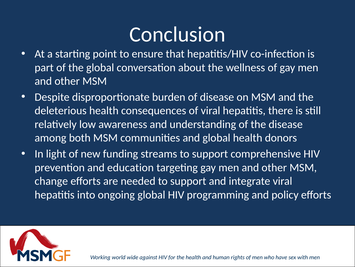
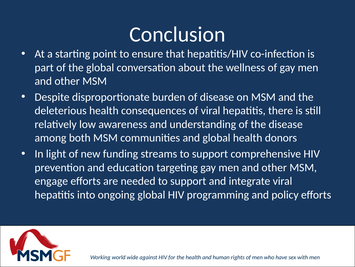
change: change -> engage
